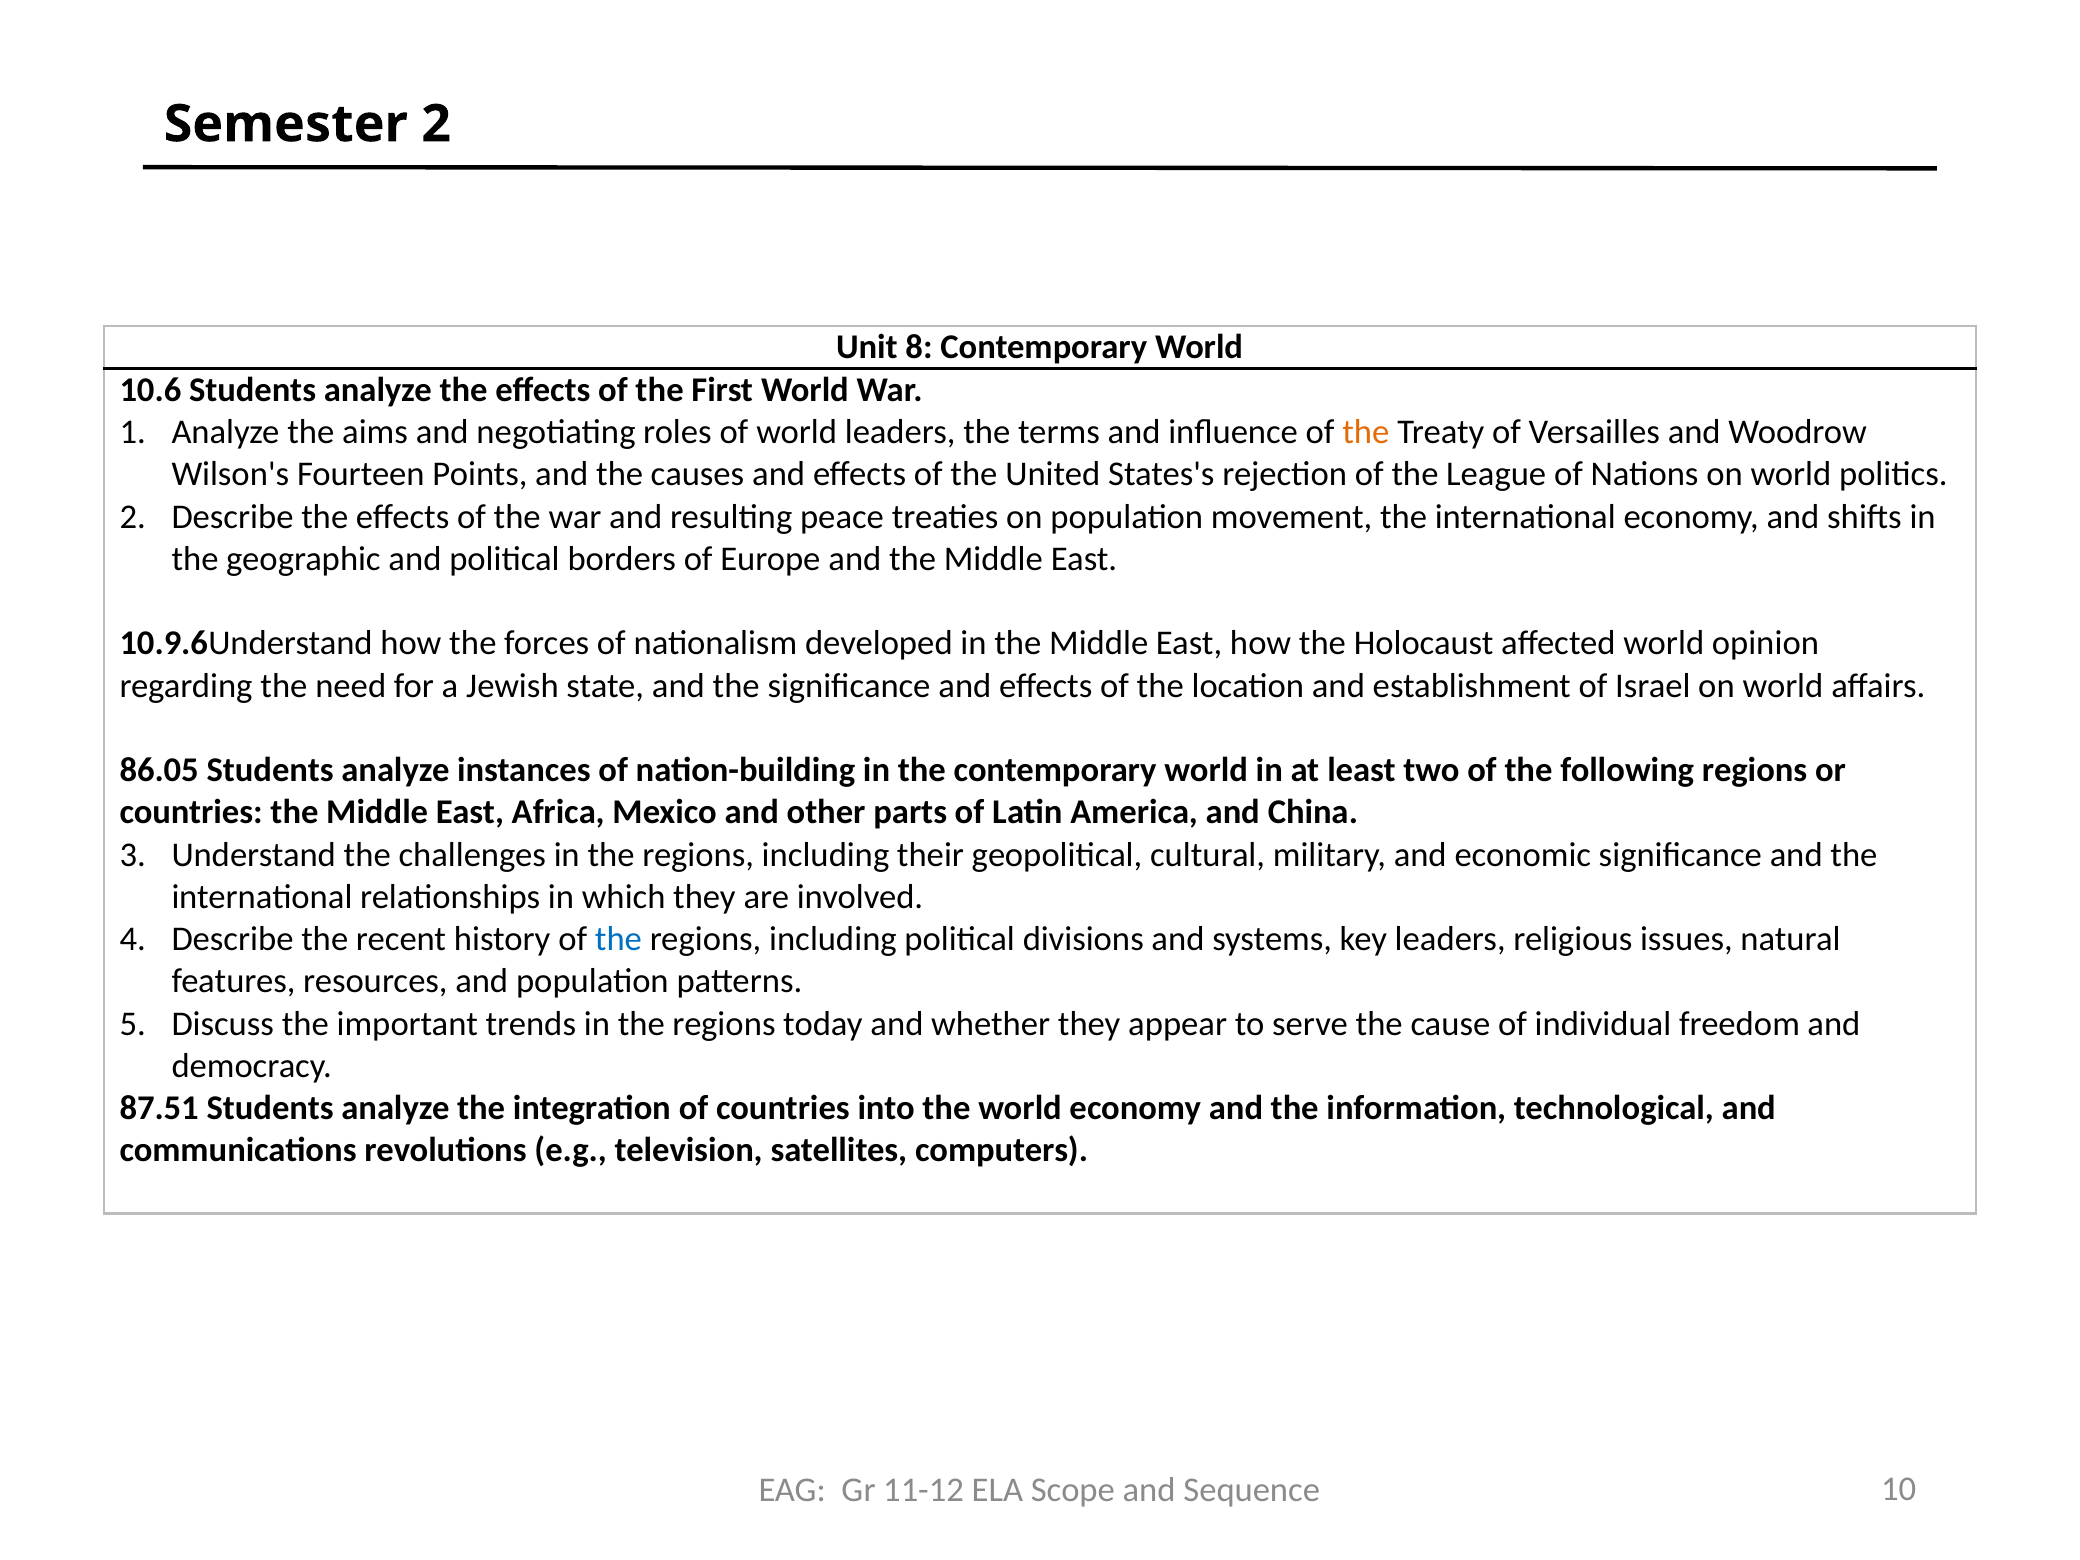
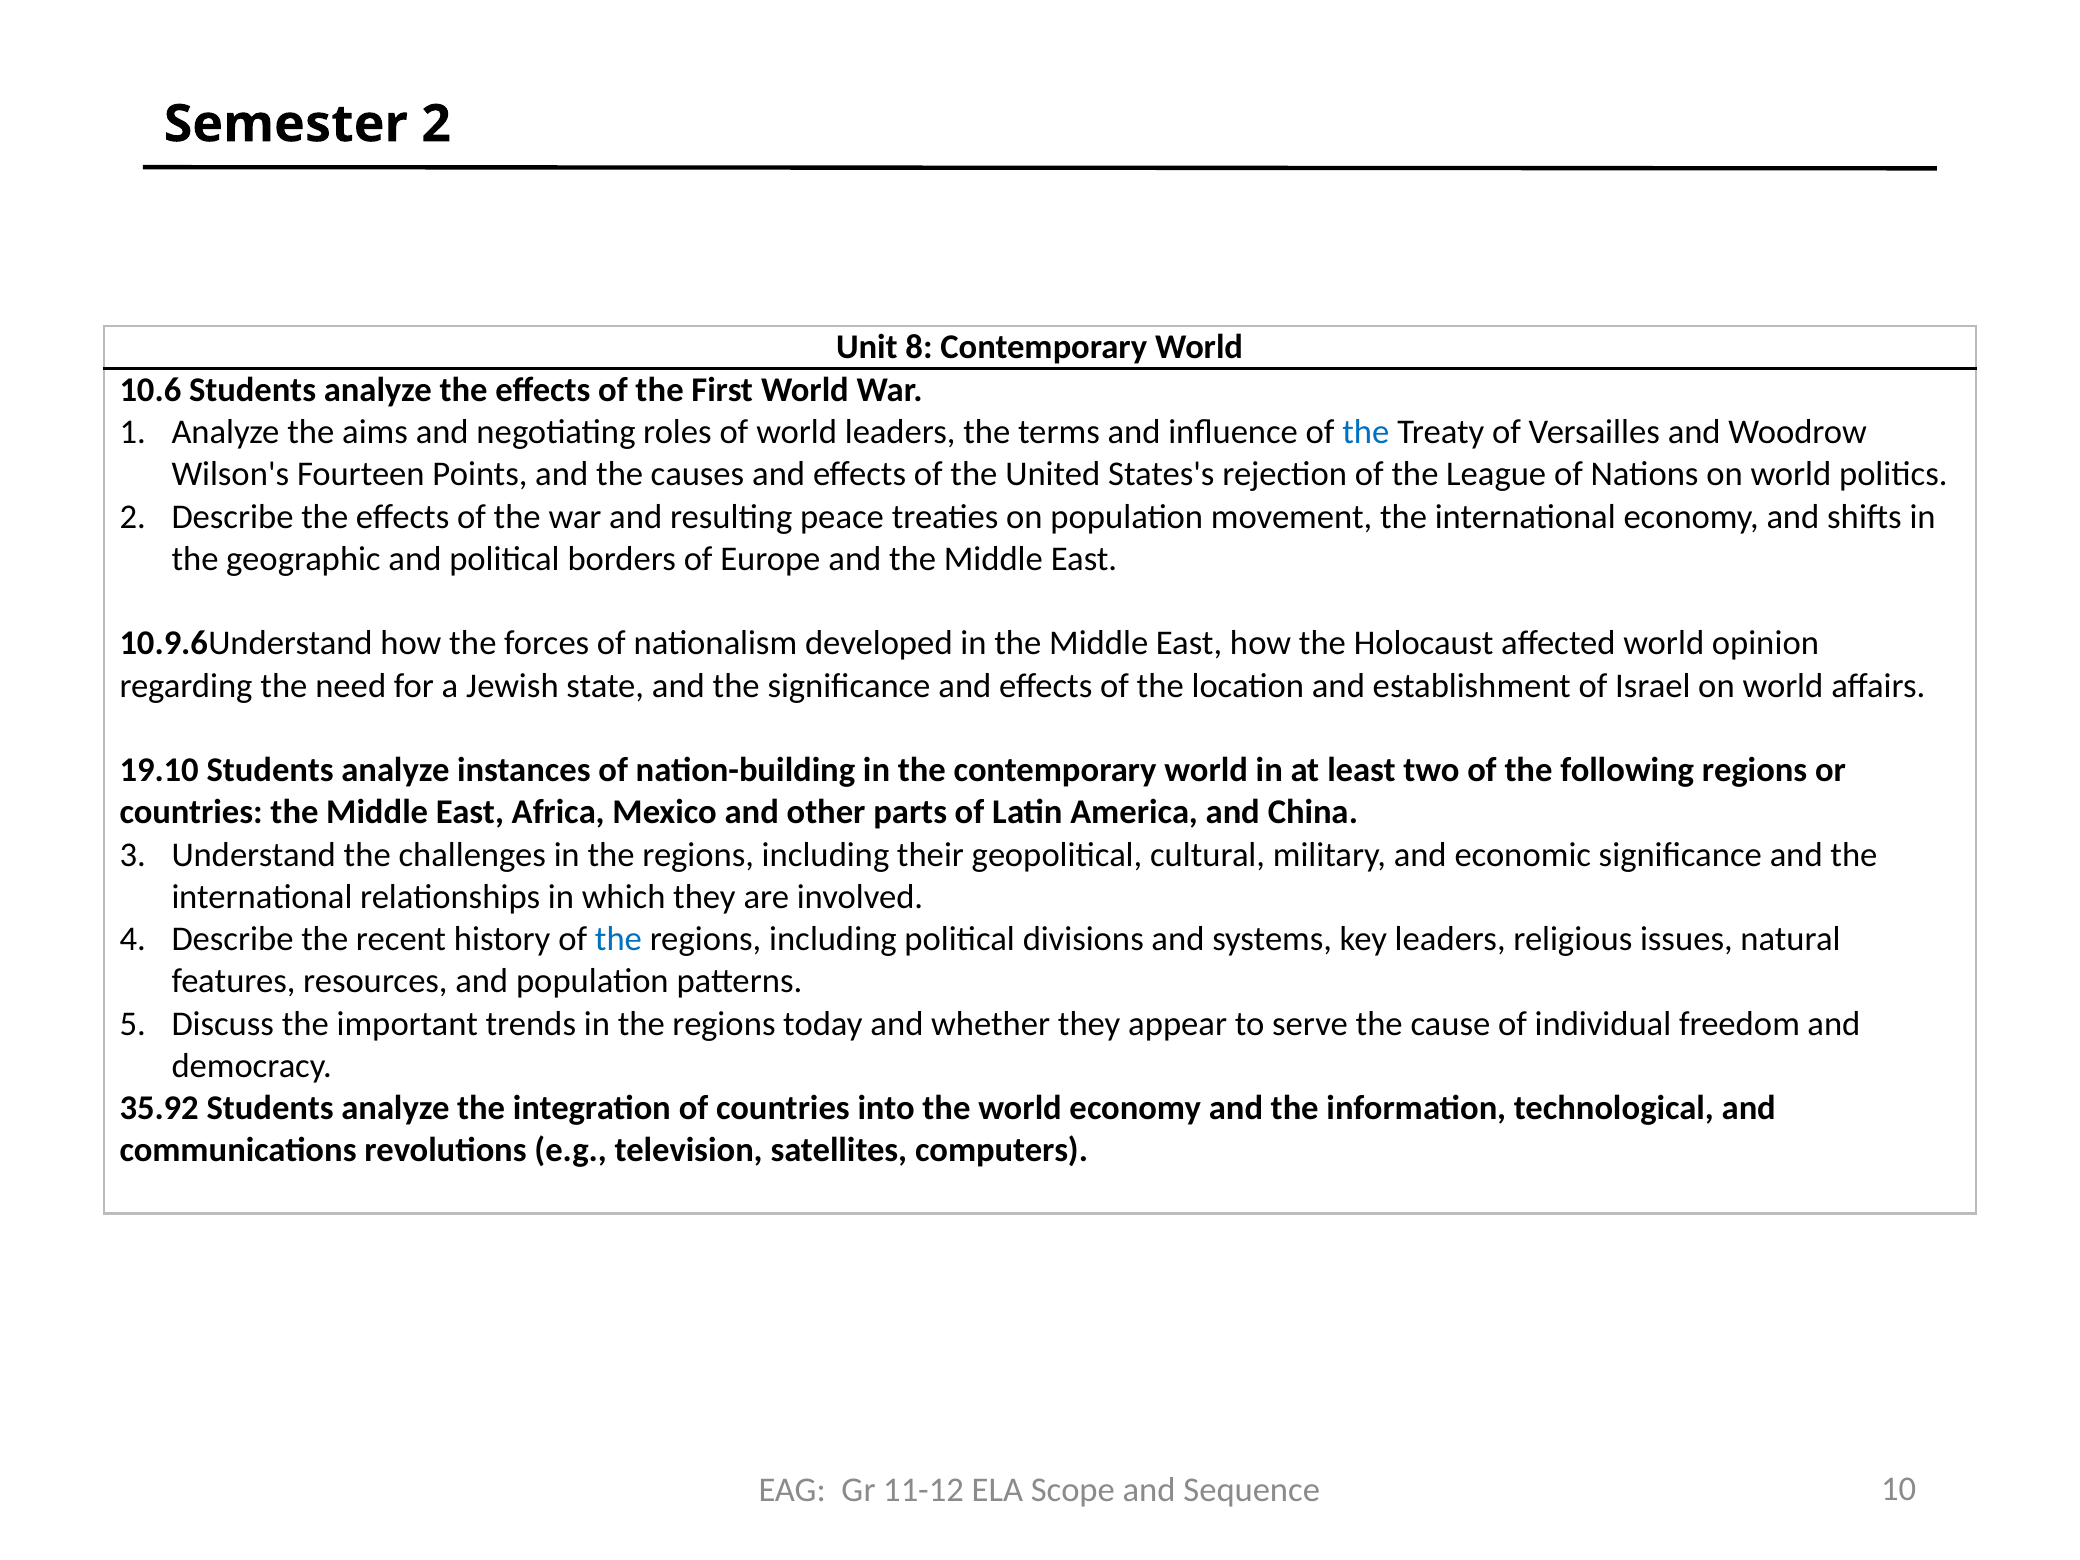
the at (1366, 432) colour: orange -> blue
86.05: 86.05 -> 19.10
87.51: 87.51 -> 35.92
